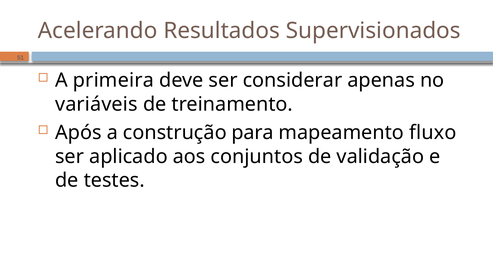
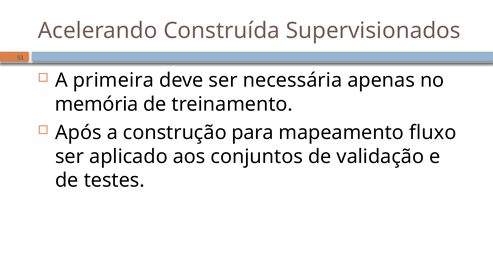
Resultados: Resultados -> Construída
considerar: considerar -> necessária
variáveis: variáveis -> memória
